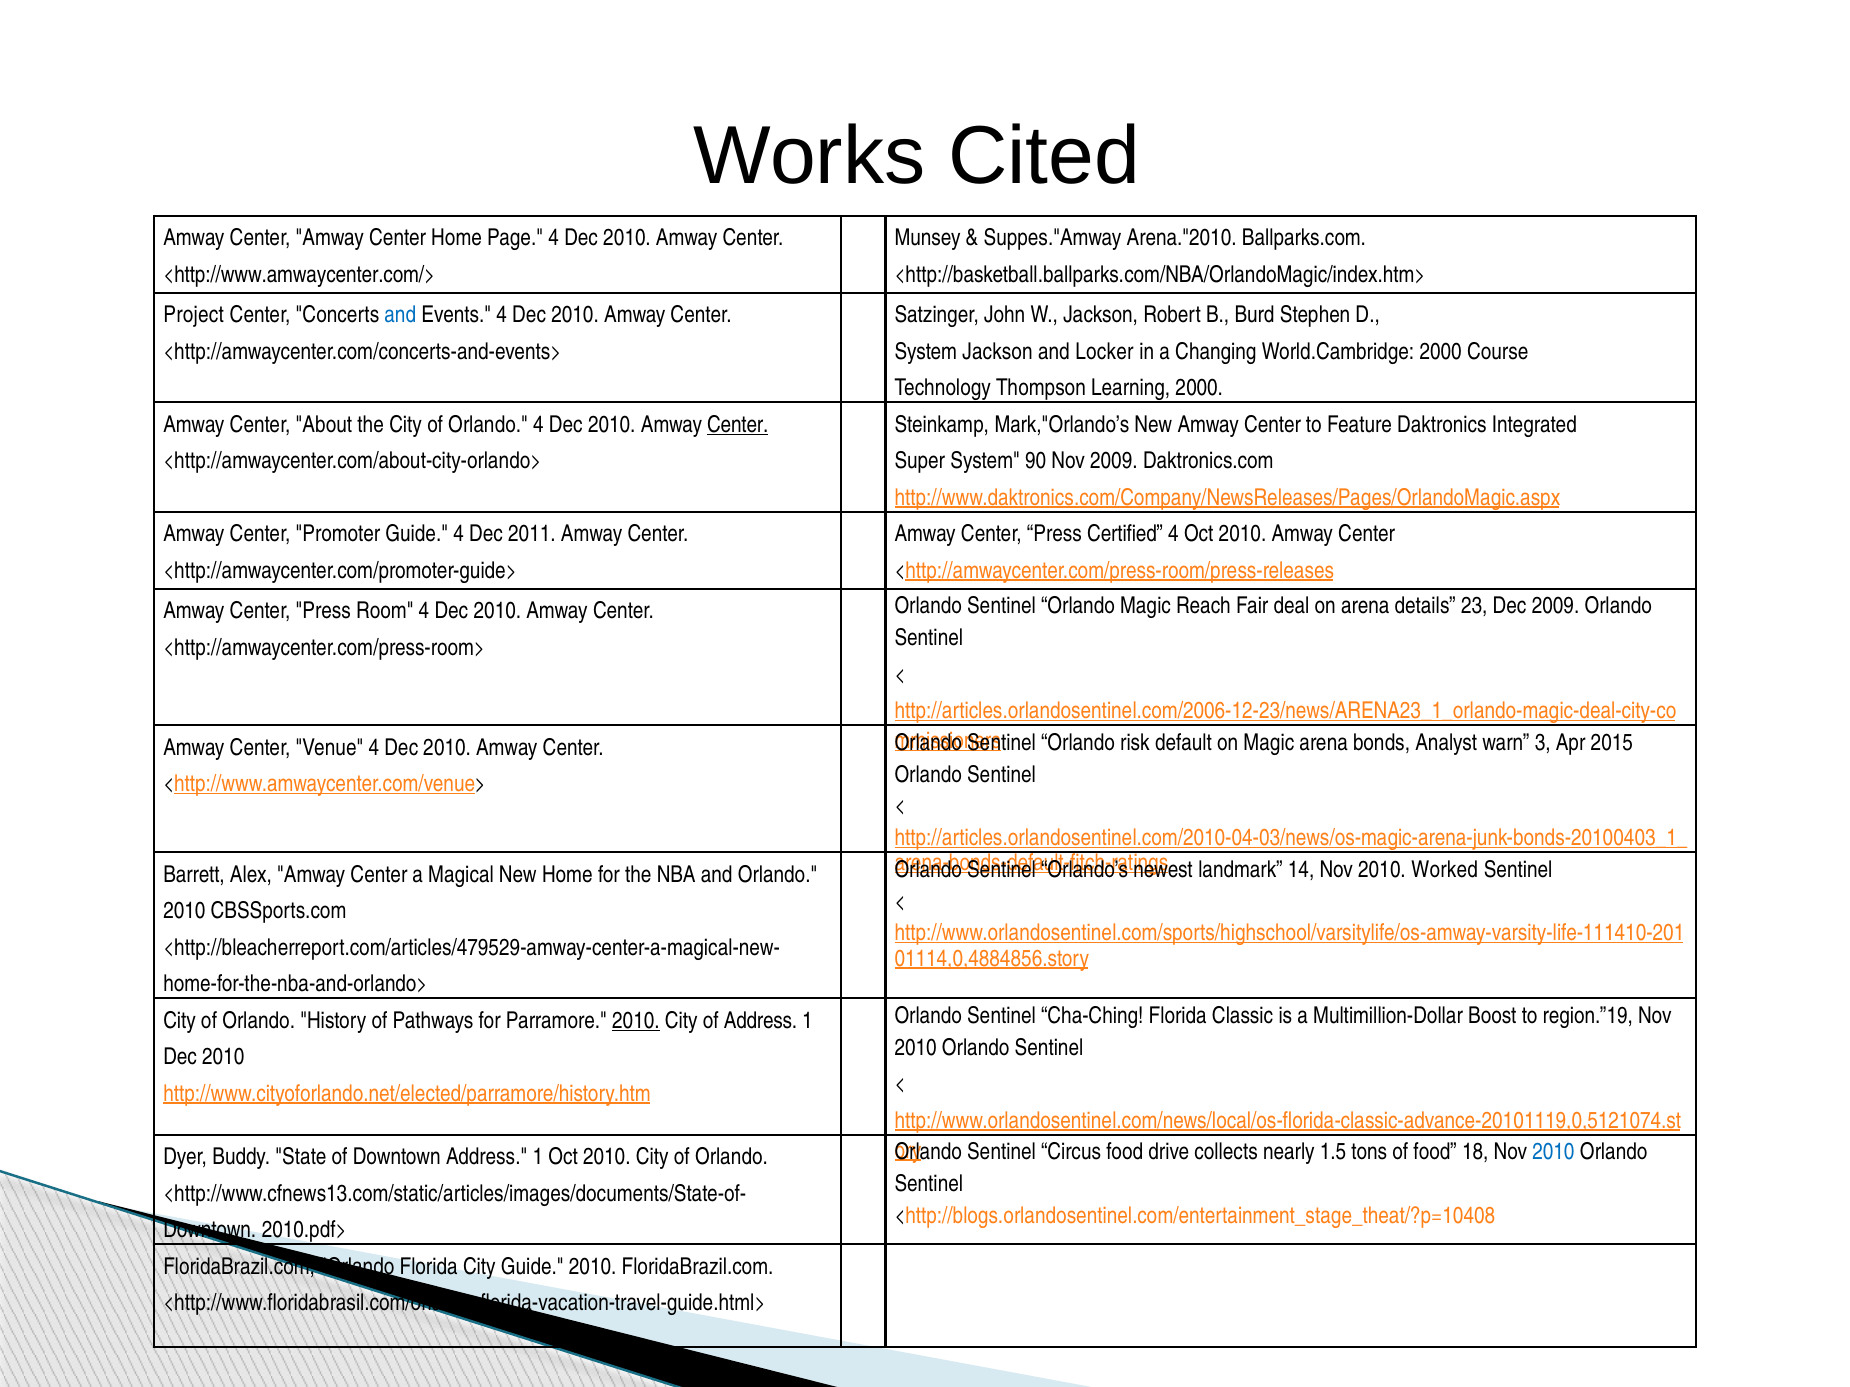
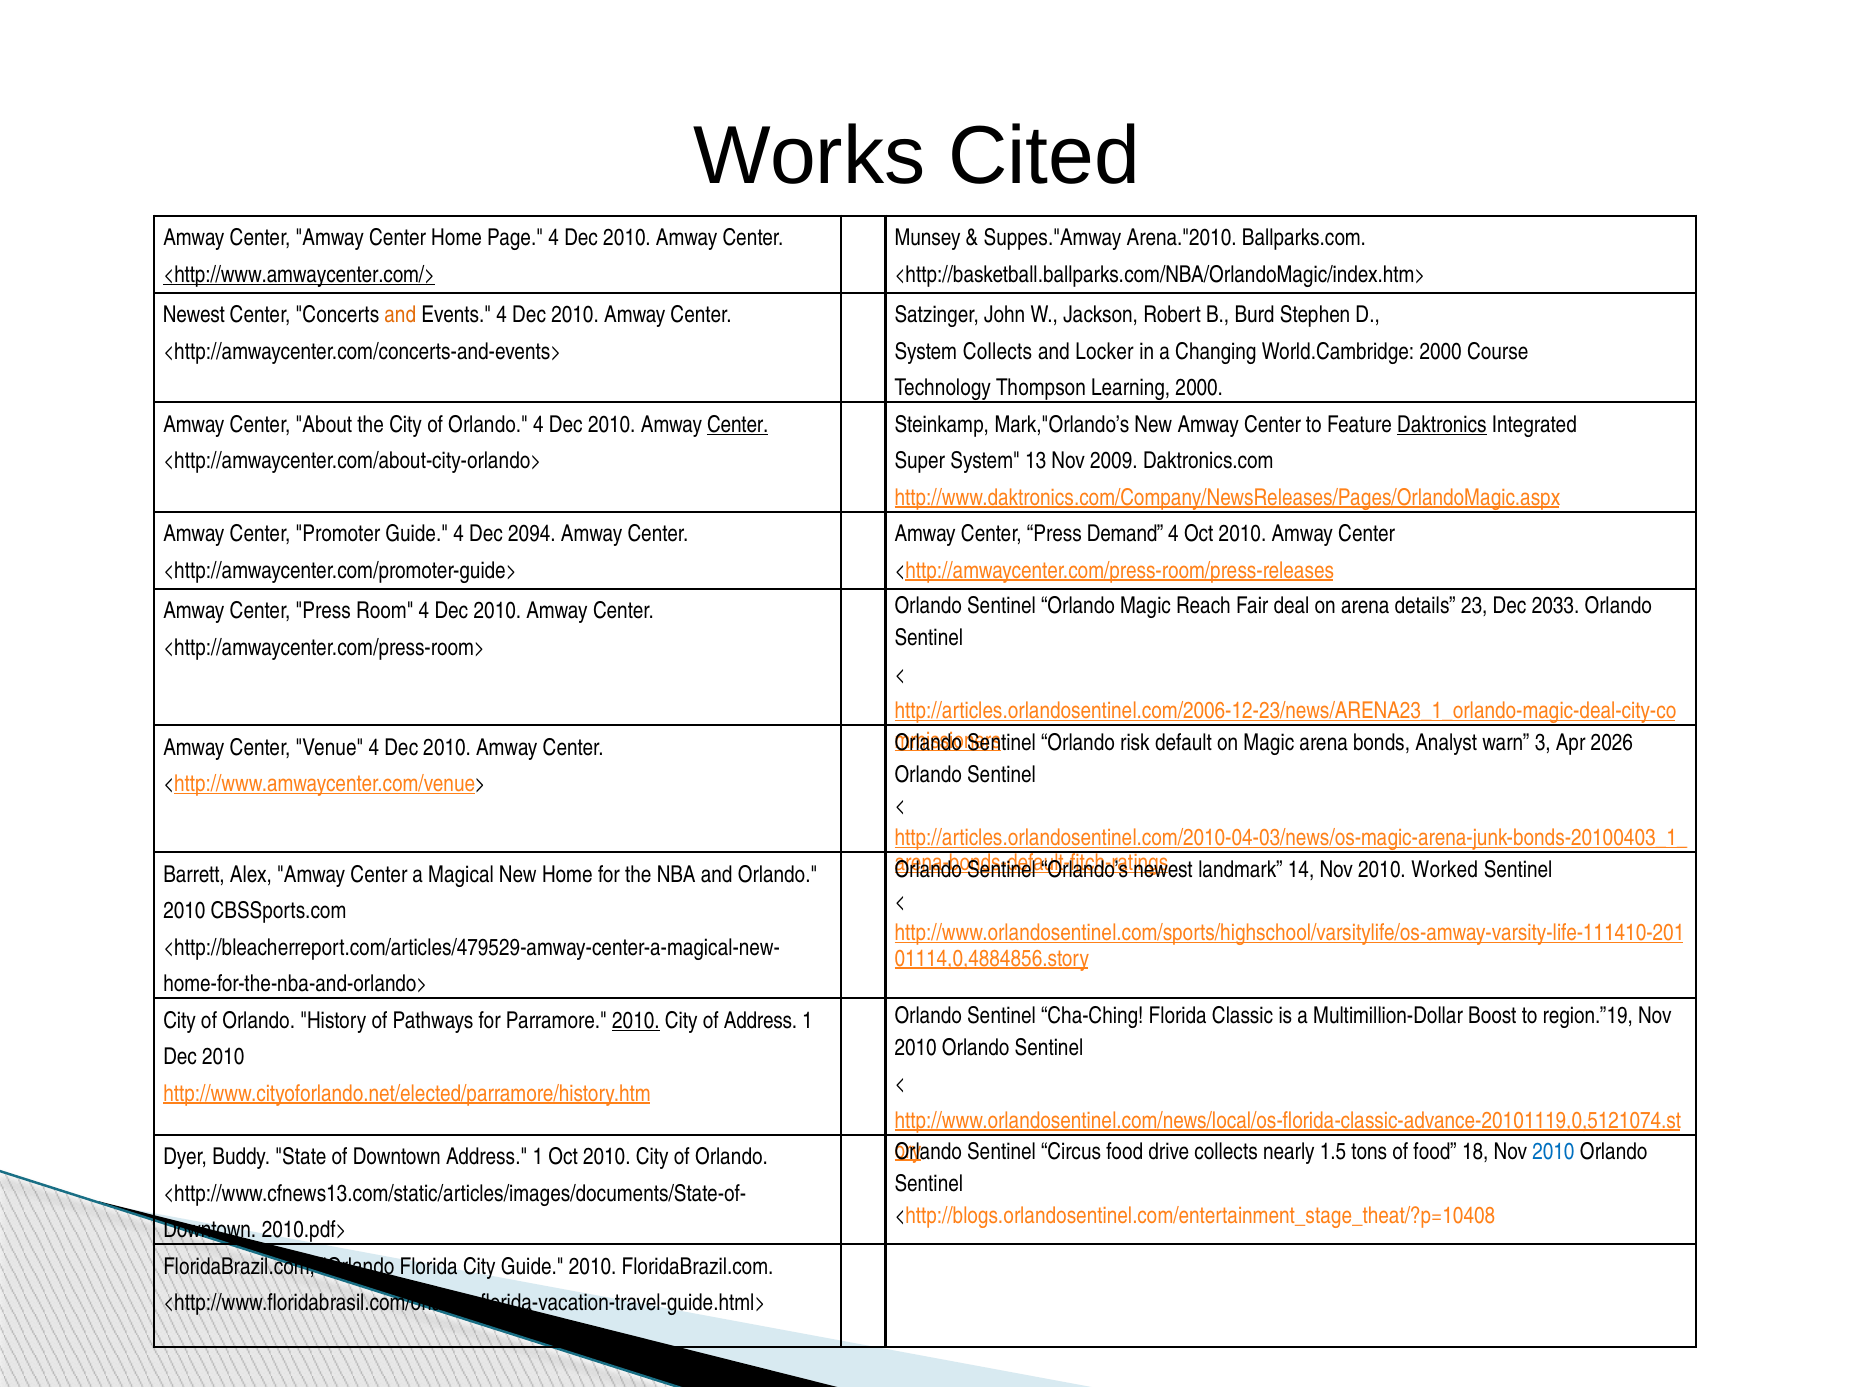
<http://www.amwaycenter.com/> underline: none -> present
Project at (194, 315): Project -> Newest
and at (400, 315) colour: blue -> orange
System Jackson: Jackson -> Collects
Daktronics underline: none -> present
90: 90 -> 13
2011: 2011 -> 2094
Certified: Certified -> Demand
Dec 2009: 2009 -> 2033
2015: 2015 -> 2026
